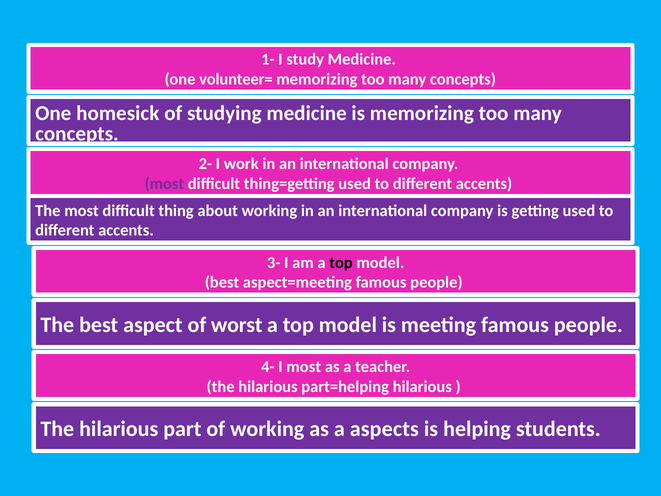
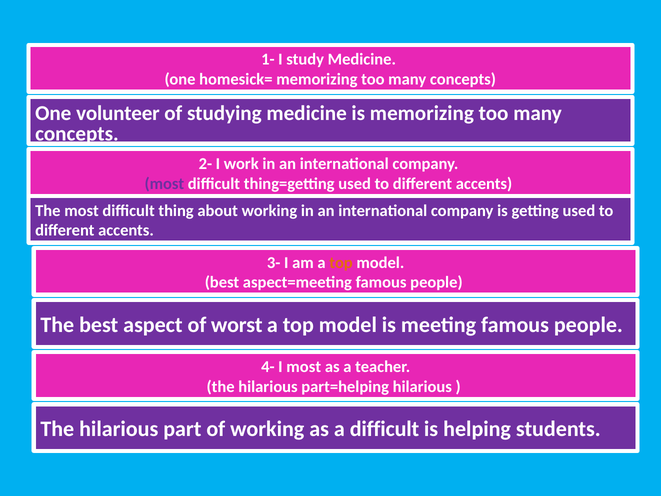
volunteer=: volunteer= -> homesick=
homesick: homesick -> volunteer
top at (341, 263) colour: black -> orange
a aspects: aspects -> difficult
